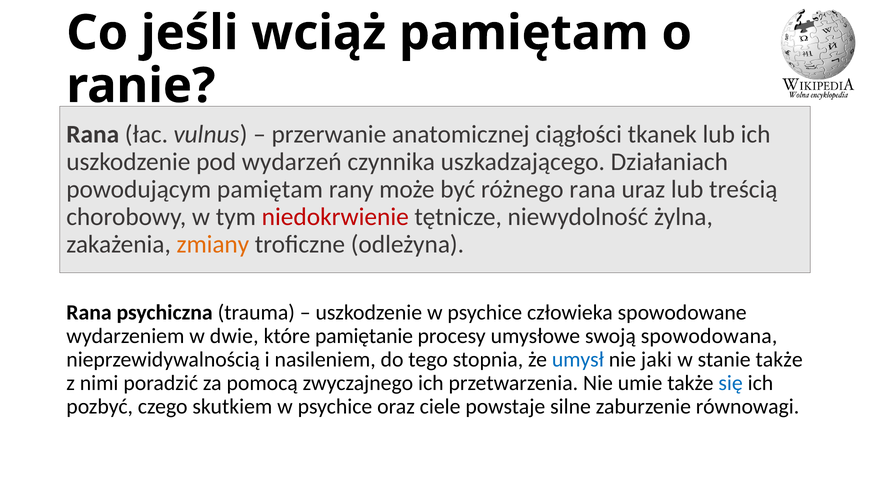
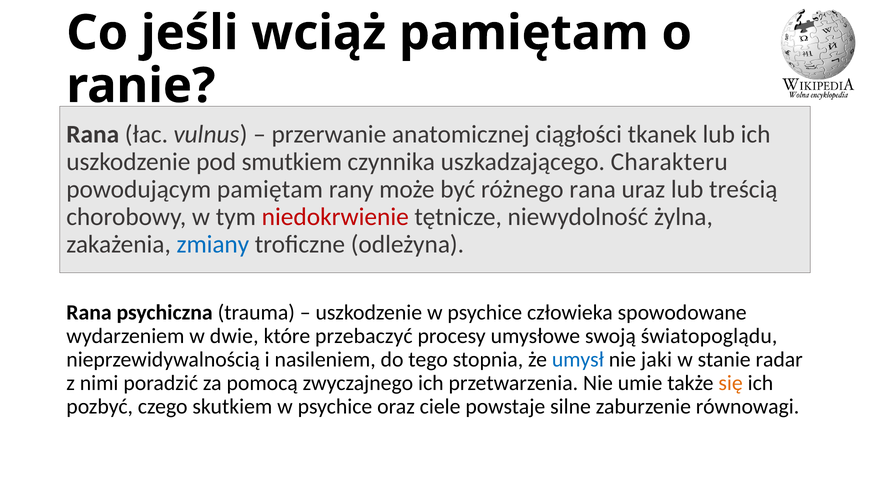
wydarzeń: wydarzeń -> smutkiem
Działaniach: Działaniach -> Charakteru
zmiany colour: orange -> blue
pamiętanie: pamiętanie -> przebaczyć
spowodowana: spowodowana -> światopoglądu
stanie także: także -> radar
się colour: blue -> orange
